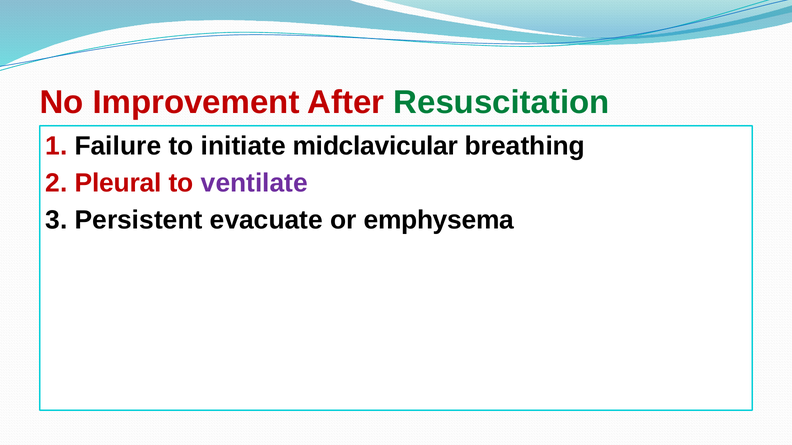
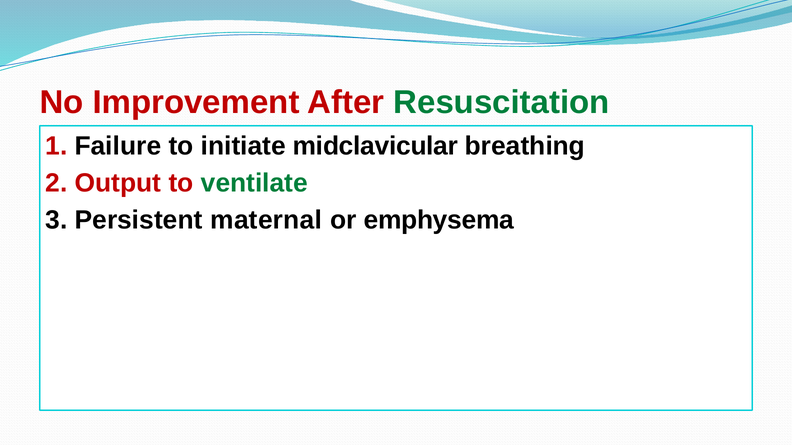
Pleural: Pleural -> Output
ventilate colour: purple -> green
evacuate: evacuate -> maternal
